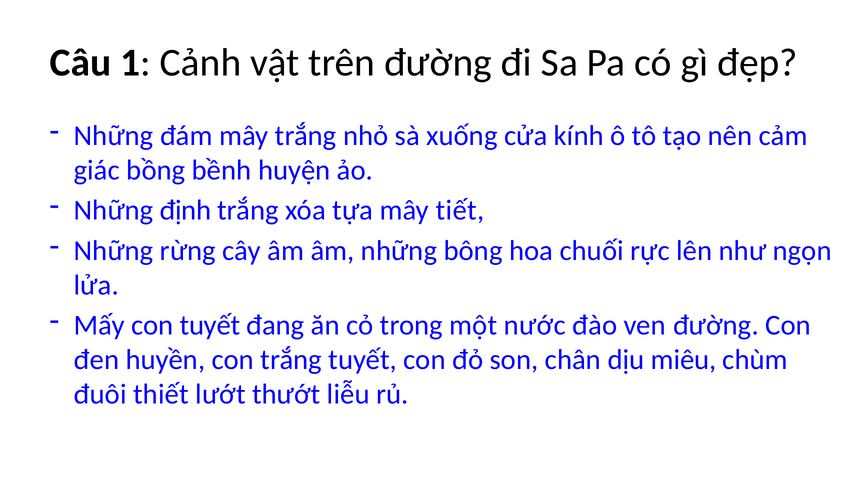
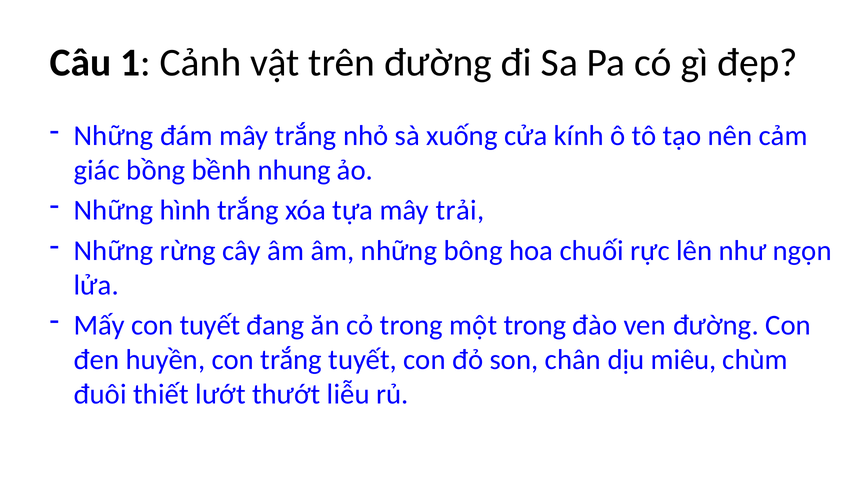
huyện: huyện -> nhung
định: định -> hình
tiết: tiết -> trải
một nước: nước -> trong
